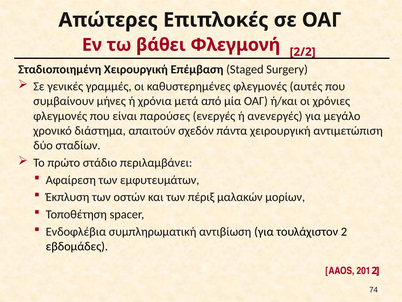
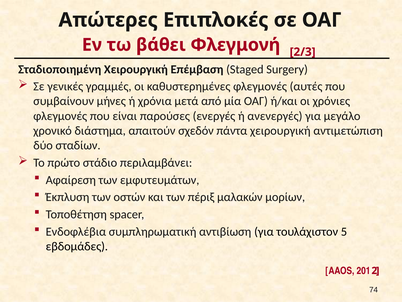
2/2: 2/2 -> 2/3
τουλάχιστον 2: 2 -> 5
